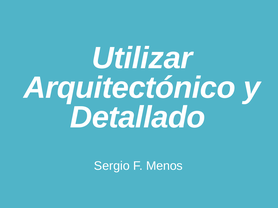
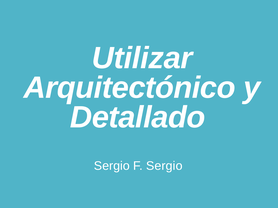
F Menos: Menos -> Sergio
